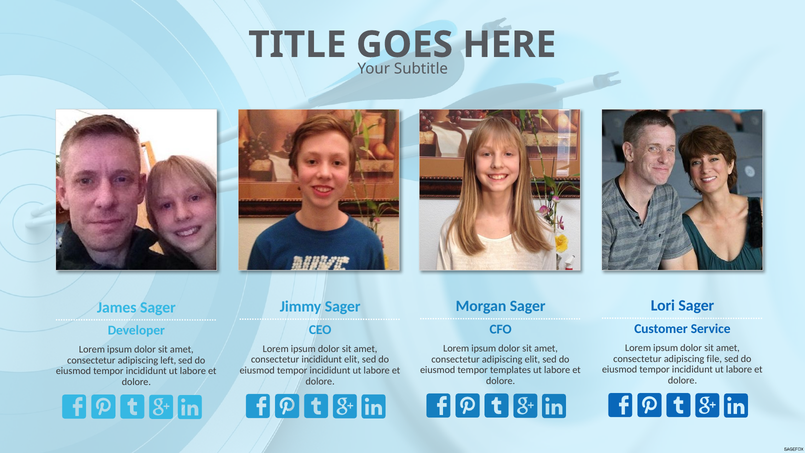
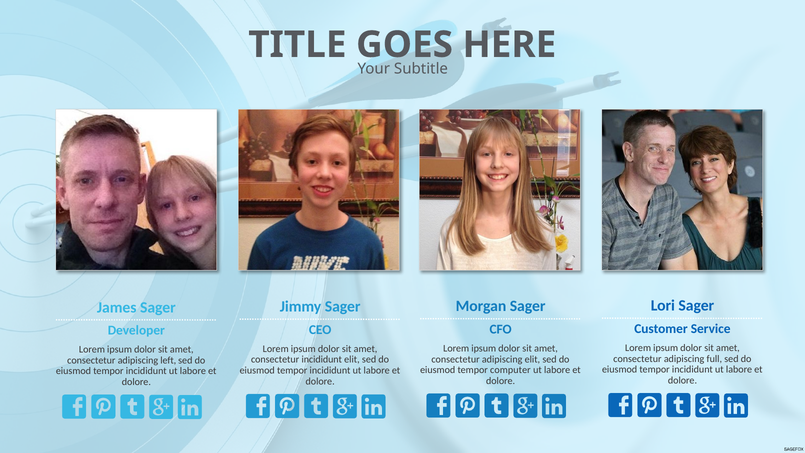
file: file -> full
templates: templates -> computer
